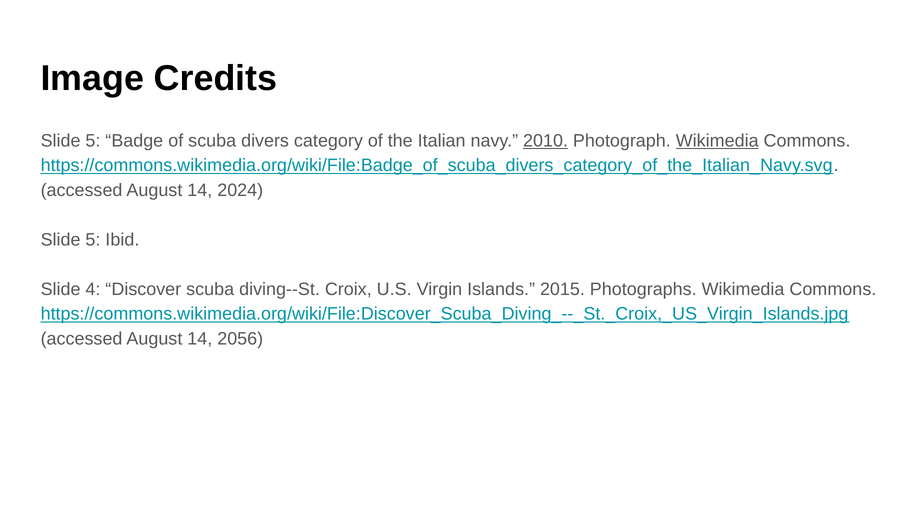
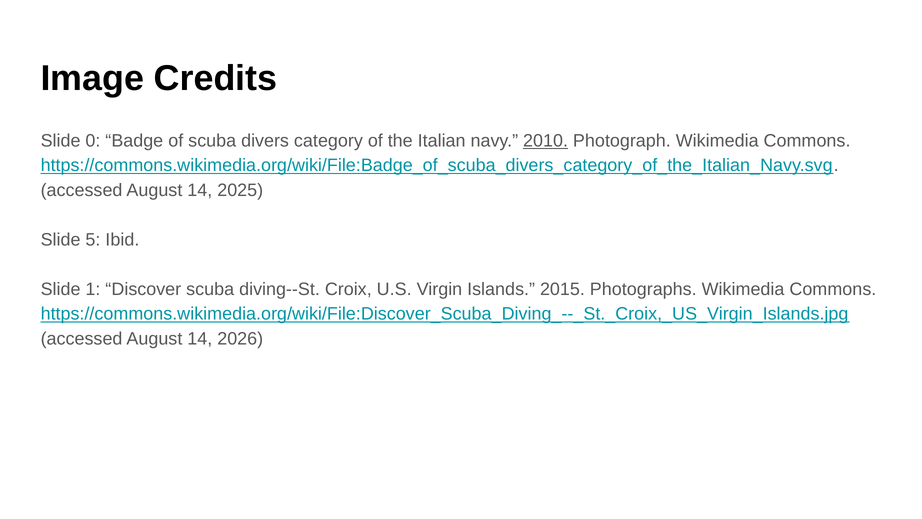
5 at (93, 141): 5 -> 0
Wikimedia at (717, 141) underline: present -> none
2024: 2024 -> 2025
4: 4 -> 1
2056: 2056 -> 2026
